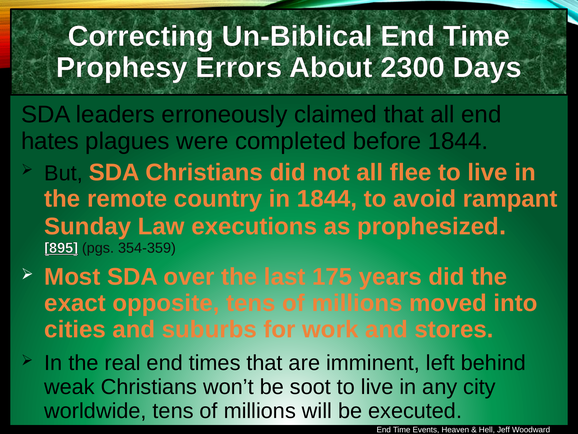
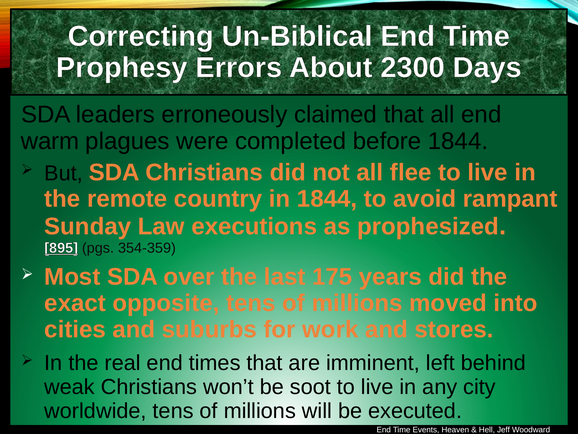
hates: hates -> warm
